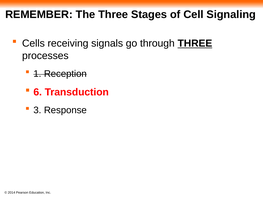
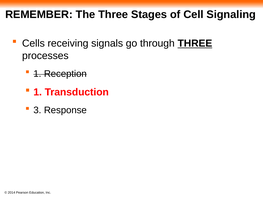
6 at (38, 92): 6 -> 1
